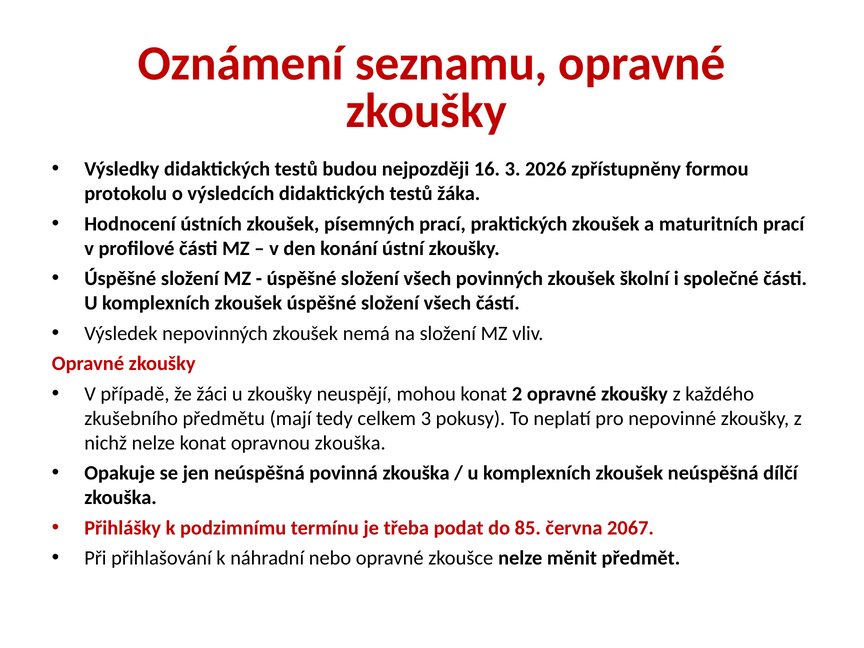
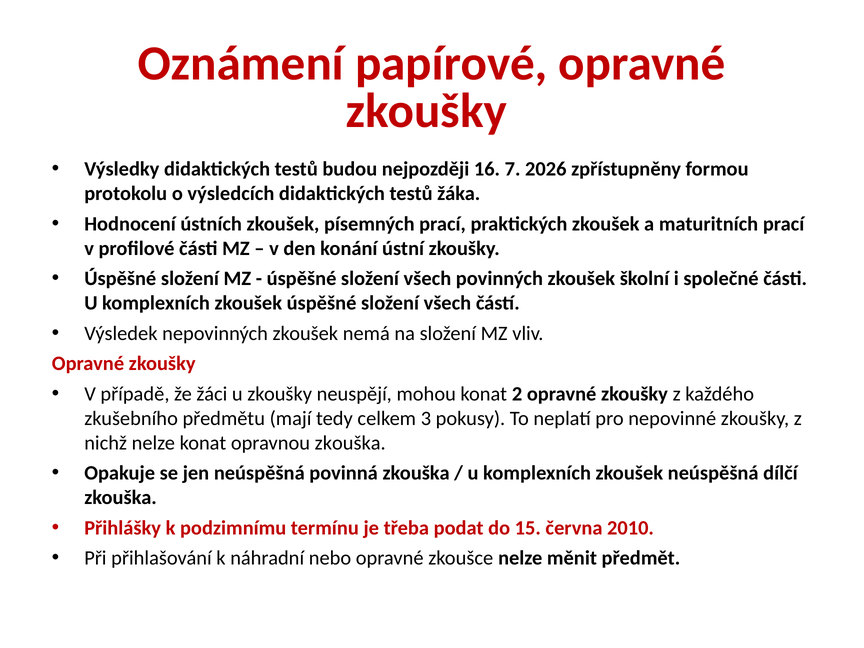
seznamu: seznamu -> papírové
16 3: 3 -> 7
85: 85 -> 15
2067: 2067 -> 2010
